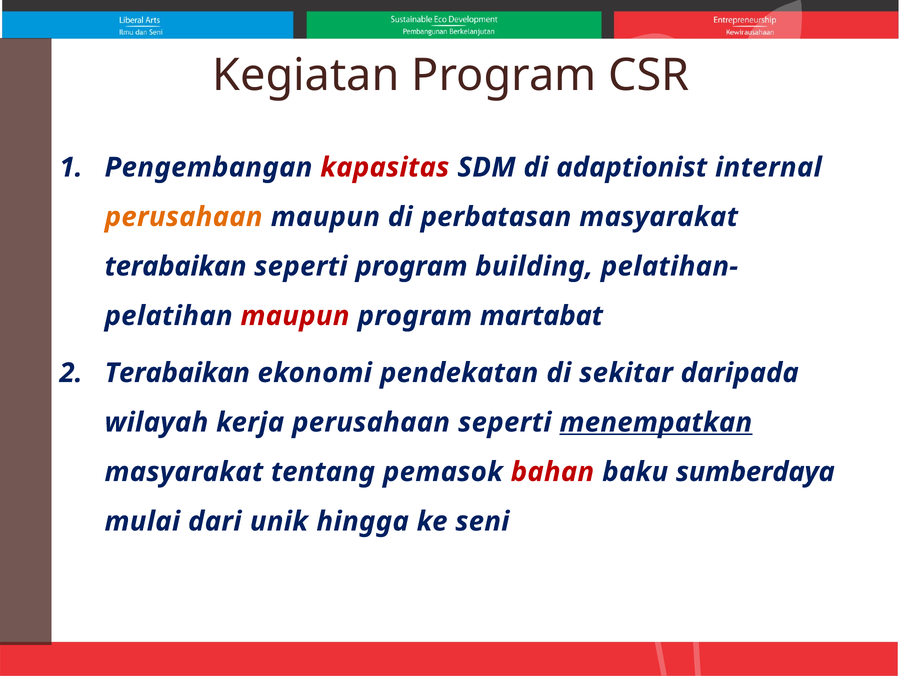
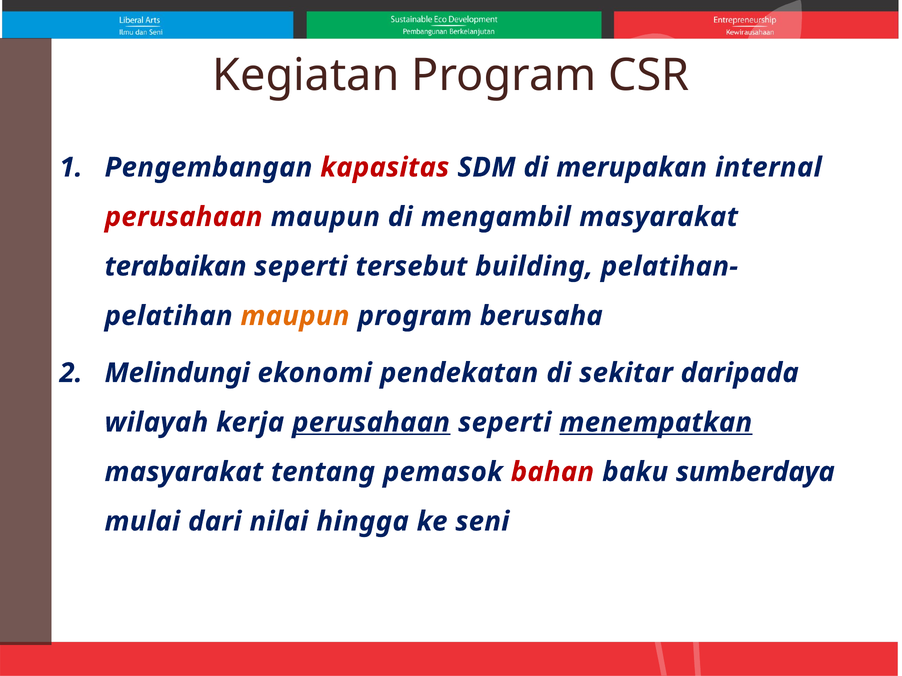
adaptionist: adaptionist -> merupakan
perusahaan at (184, 217) colour: orange -> red
perbatasan: perbatasan -> mengambil
seperti program: program -> tersebut
maupun at (295, 316) colour: red -> orange
martabat: martabat -> berusaha
Terabaikan at (177, 373): Terabaikan -> Melindungi
perusahaan at (371, 423) underline: none -> present
unik: unik -> nilai
